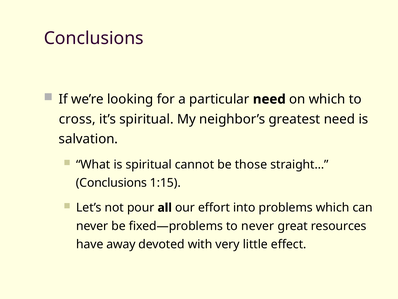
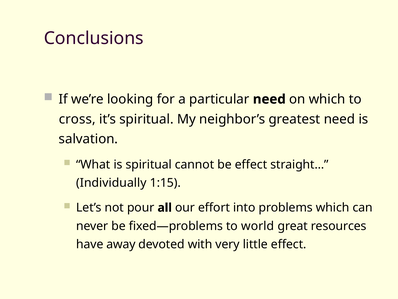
be those: those -> effect
Conclusions at (111, 183): Conclusions -> Individually
to never: never -> world
